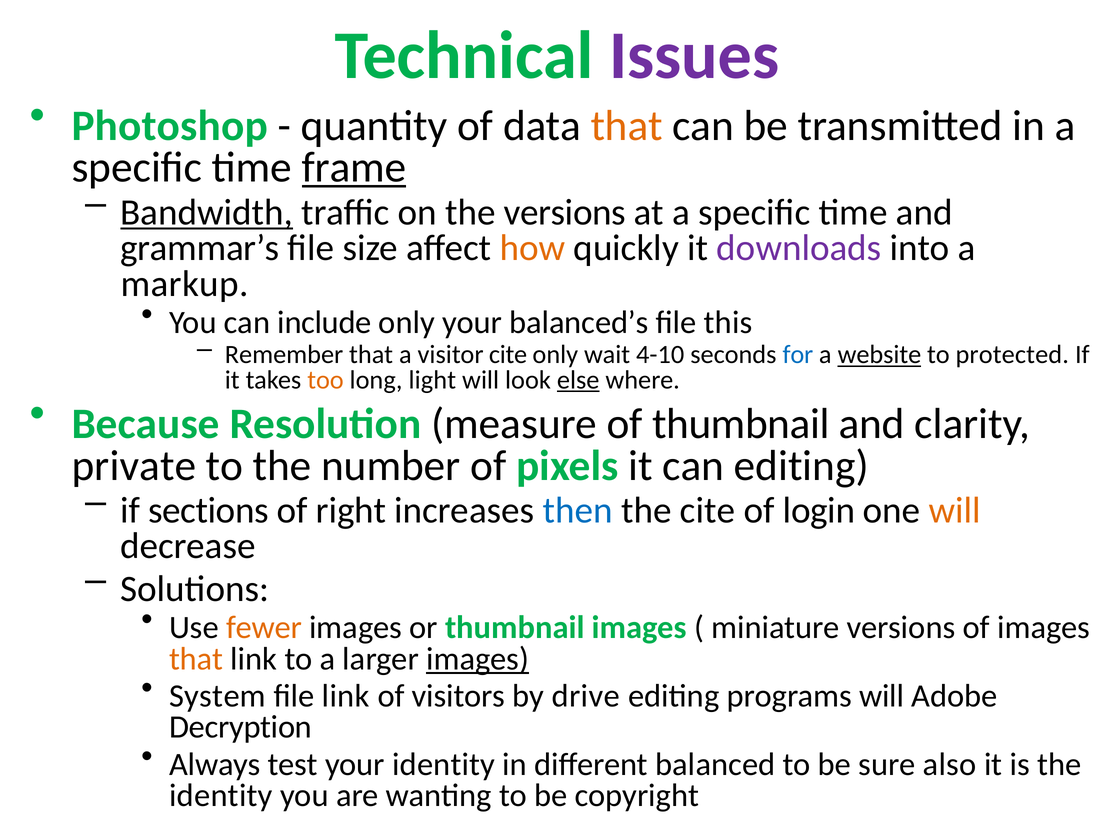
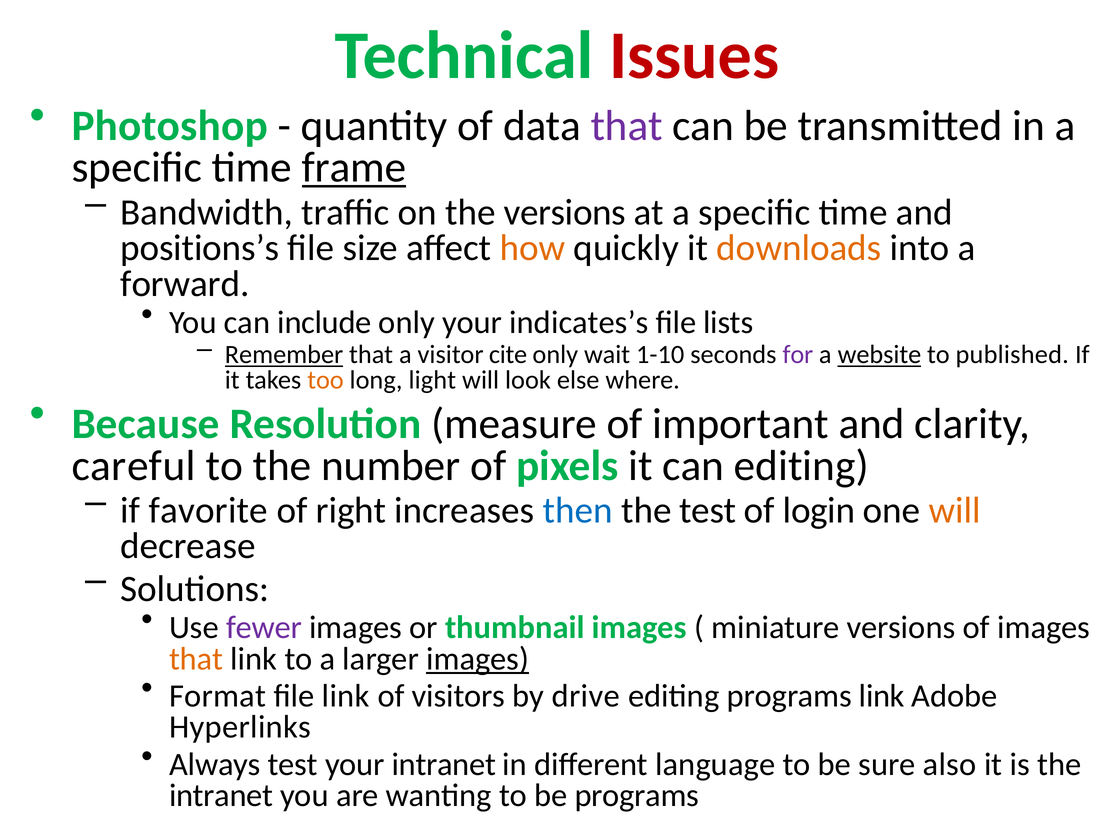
Issues colour: purple -> red
that at (627, 126) colour: orange -> purple
Bandwidth underline: present -> none
grammar’s: grammar’s -> positions’s
downloads colour: purple -> orange
markup: markup -> forward
balanced’s: balanced’s -> indicates’s
this: this -> lists
Remember underline: none -> present
4-10: 4-10 -> 1-10
for colour: blue -> purple
protected: protected -> published
else underline: present -> none
of thumbnail: thumbnail -> important
private: private -> careful
sections: sections -> favorite
the cite: cite -> test
fewer colour: orange -> purple
System: System -> Format
programs will: will -> link
Decryption: Decryption -> Hyperlinks
your identity: identity -> intranet
balanced: balanced -> language
identity at (221, 795): identity -> intranet
be copyright: copyright -> programs
